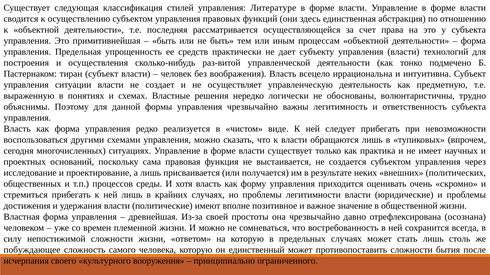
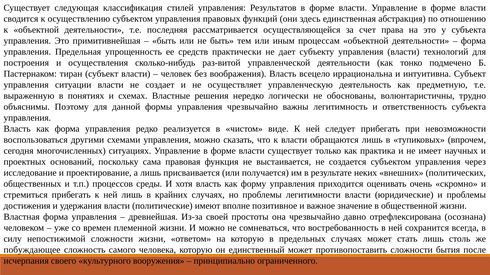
Литературе: Литературе -> Результатов
